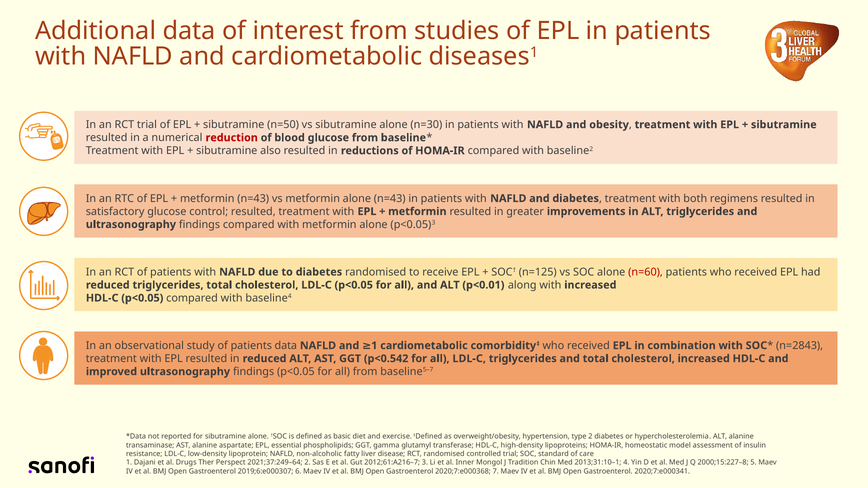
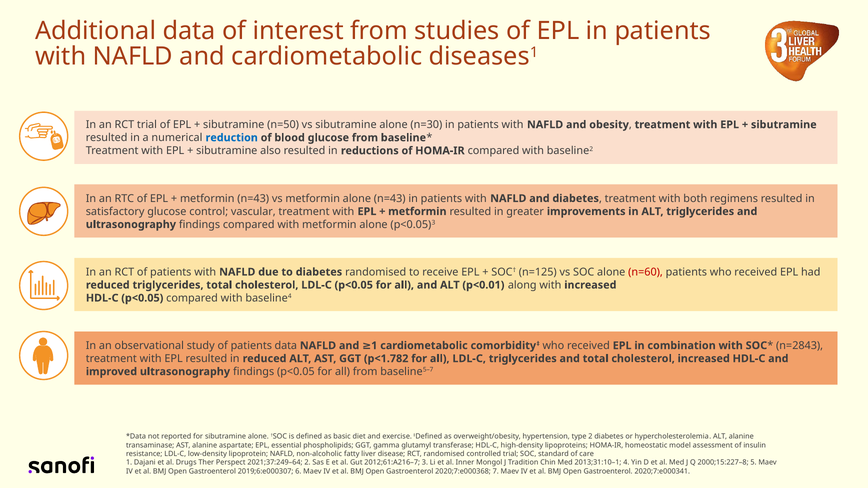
reduction colour: red -> blue
control resulted: resulted -> vascular
p<0.542: p<0.542 -> p<1.782
